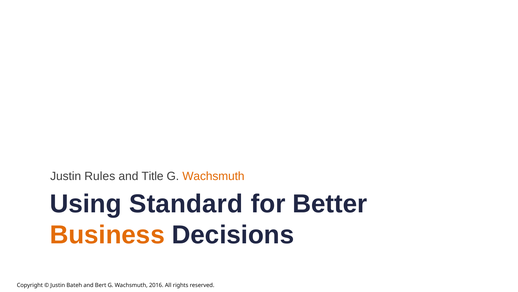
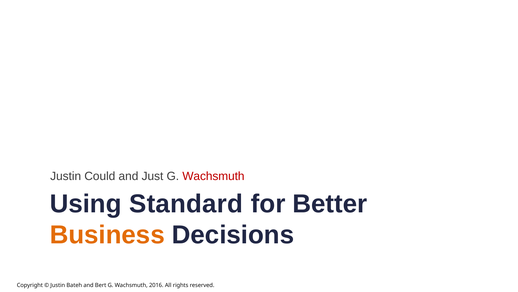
Rules: Rules -> Could
Title: Title -> Just
Wachsmuth at (213, 176) colour: orange -> red
